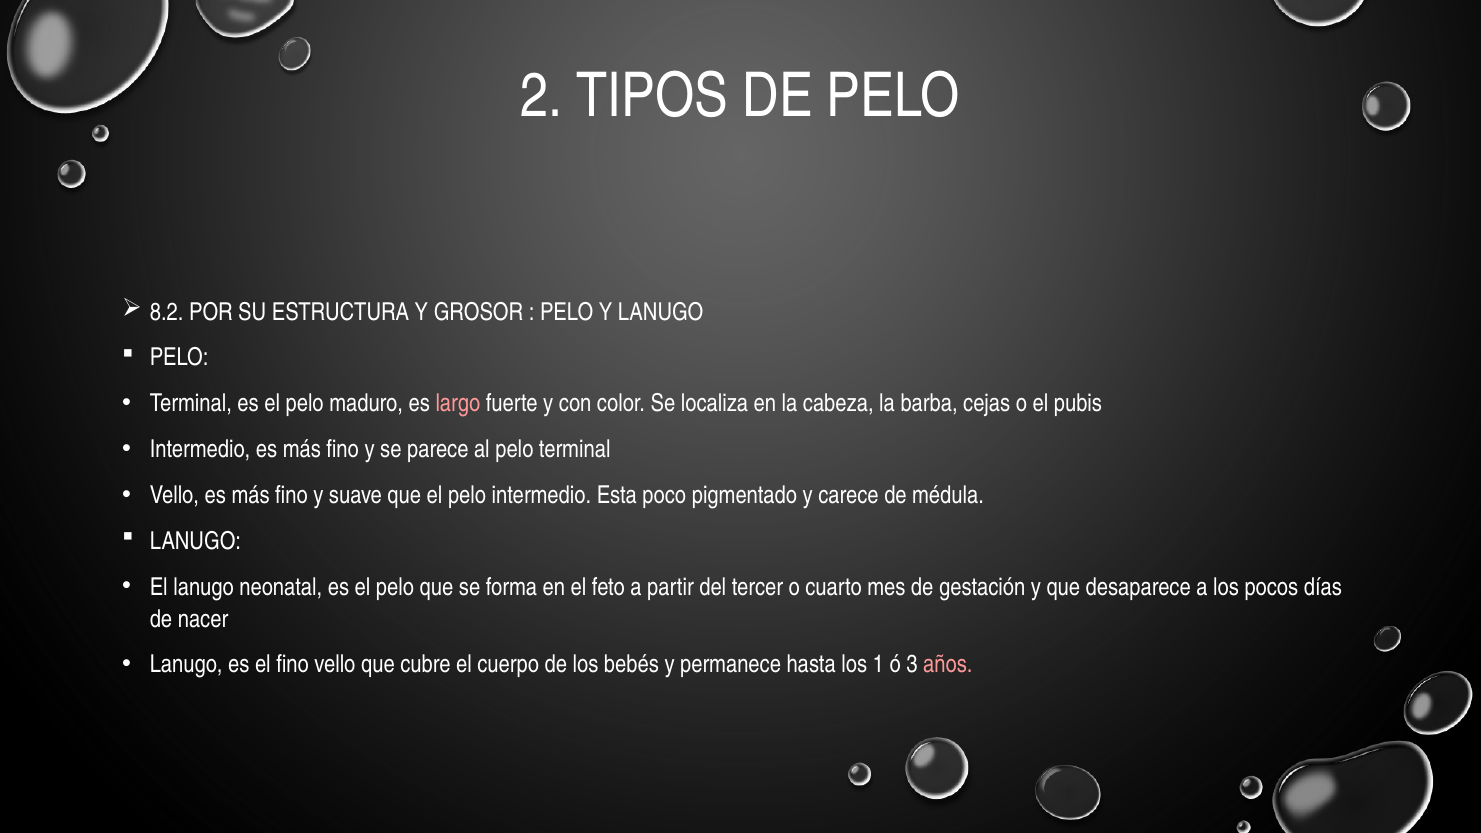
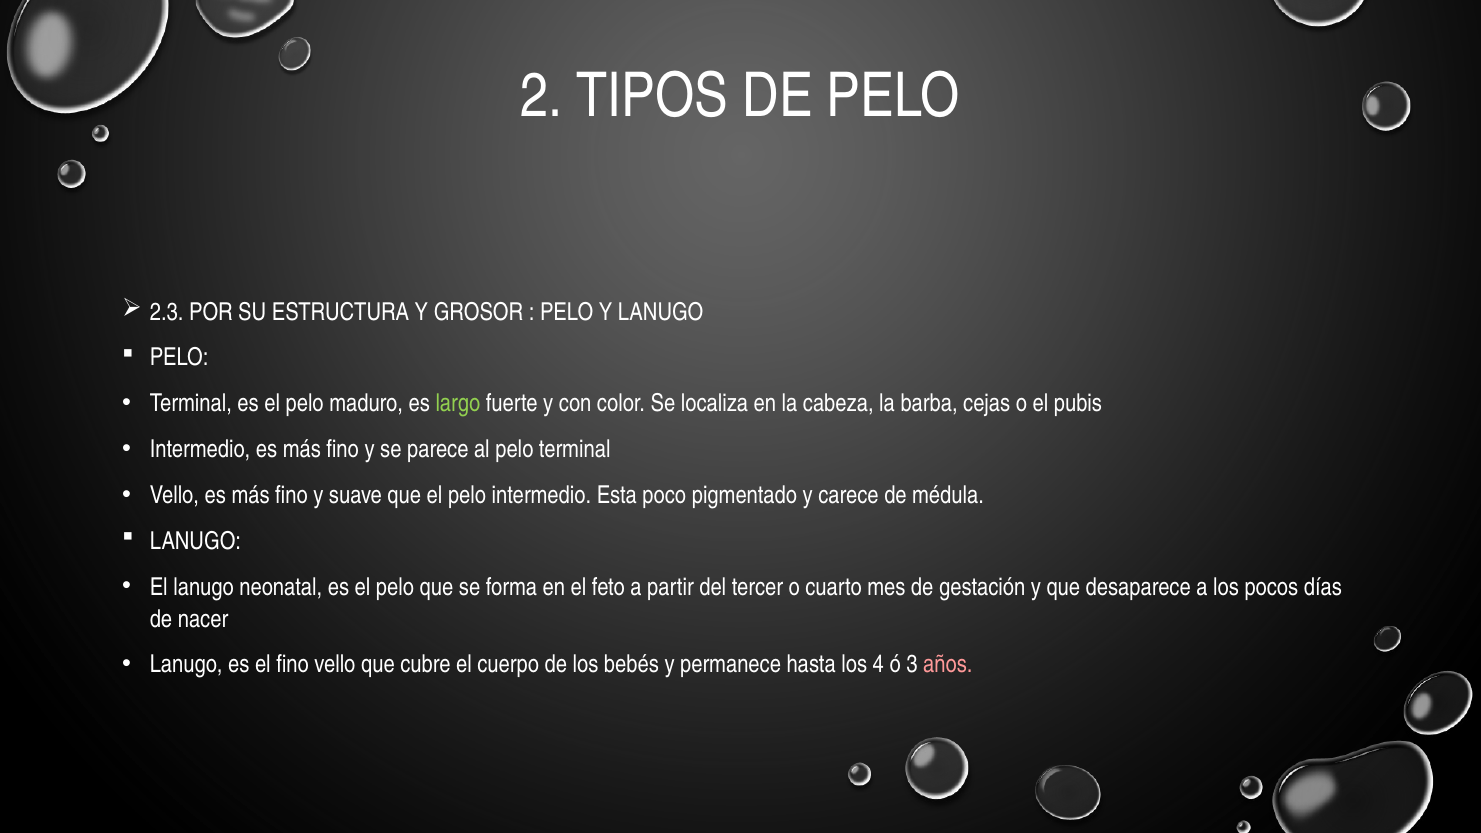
8.2: 8.2 -> 2.3
largo colour: pink -> light green
1: 1 -> 4
